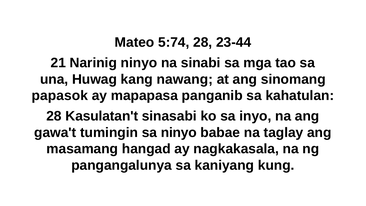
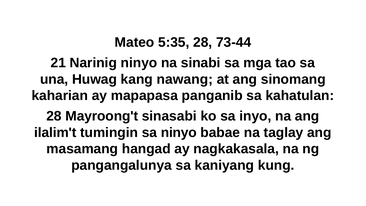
5:74: 5:74 -> 5:35
23-44: 23-44 -> 73-44
papasok: papasok -> kaharian
Kasulatan't: Kasulatan't -> Mayroong't
gawa't: gawa't -> ilalim't
